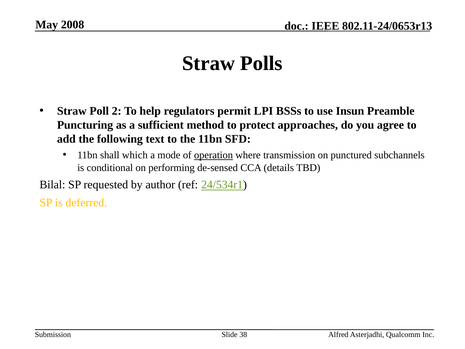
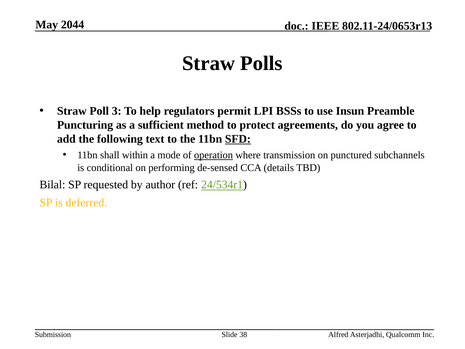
2008: 2008 -> 2044
2: 2 -> 3
approaches: approaches -> agreements
SFD underline: none -> present
which: which -> within
